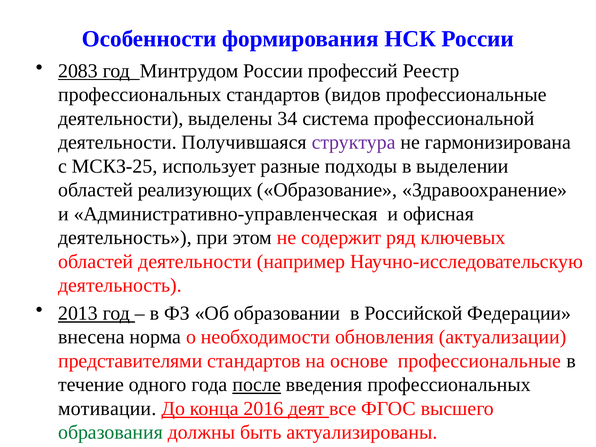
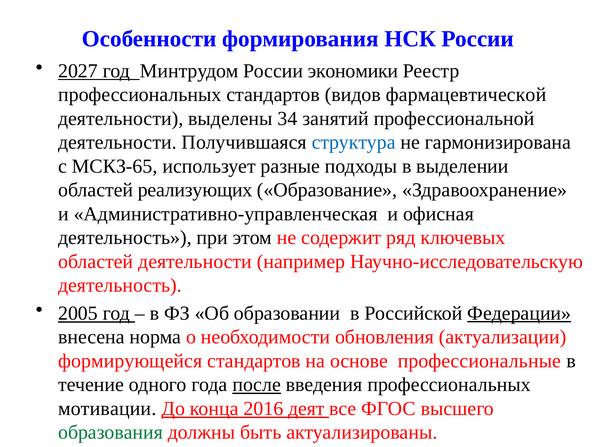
2083: 2083 -> 2027
профессий: профессий -> экономики
видов профессиональные: профессиональные -> фармацевтической
система: система -> занятий
структура colour: purple -> blue
МСКЗ-25: МСКЗ-25 -> МСКЗ-65
2013: 2013 -> 2005
Федерации underline: none -> present
представителями: представителями -> формирующейся
